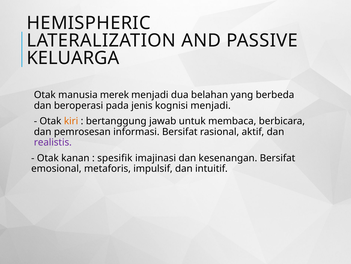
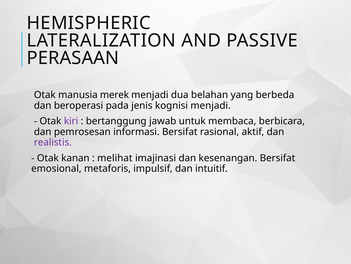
KELUARGA: KELUARGA -> PERASAAN
kiri colour: orange -> purple
spesifik: spesifik -> melihat
